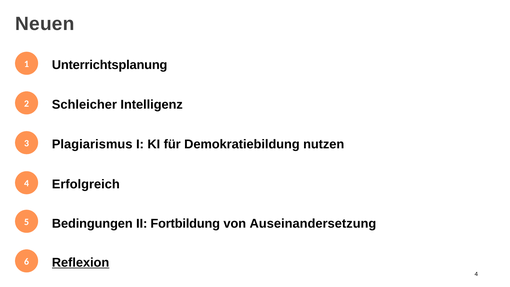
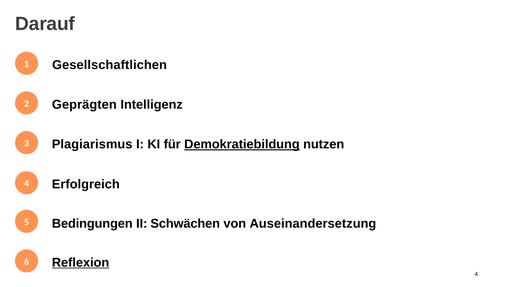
Neuen: Neuen -> Darauf
Unterrichtsplanung: Unterrichtsplanung -> Gesellschaftlichen
Schleicher: Schleicher -> Geprägten
Demokratiebildung underline: none -> present
Fortbildung: Fortbildung -> Schwächen
